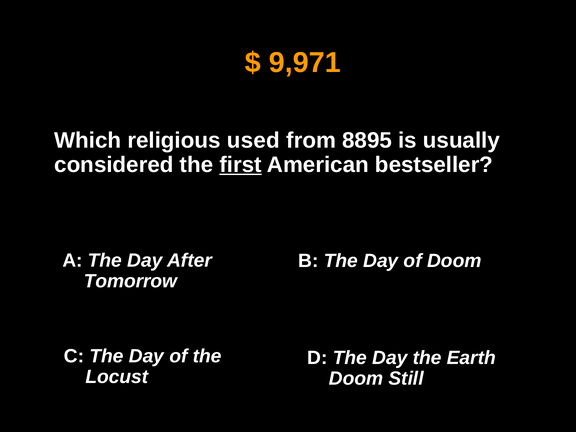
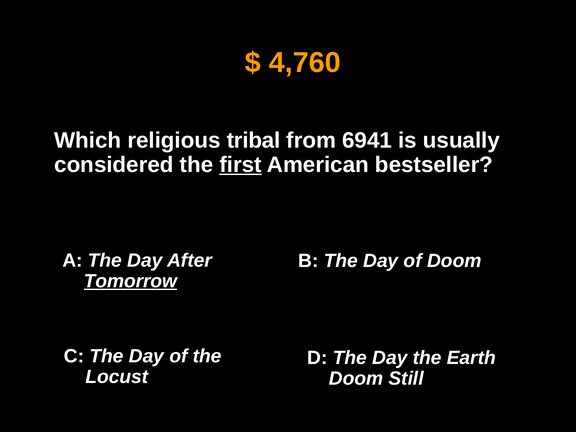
9,971: 9,971 -> 4,760
used: used -> tribal
8895: 8895 -> 6941
Tomorrow underline: none -> present
